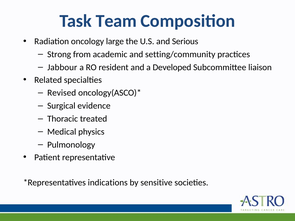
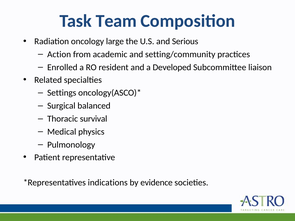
Strong: Strong -> Action
Jabbour: Jabbour -> Enrolled
Revised: Revised -> Settings
evidence: evidence -> balanced
treated: treated -> survival
sensitive: sensitive -> evidence
